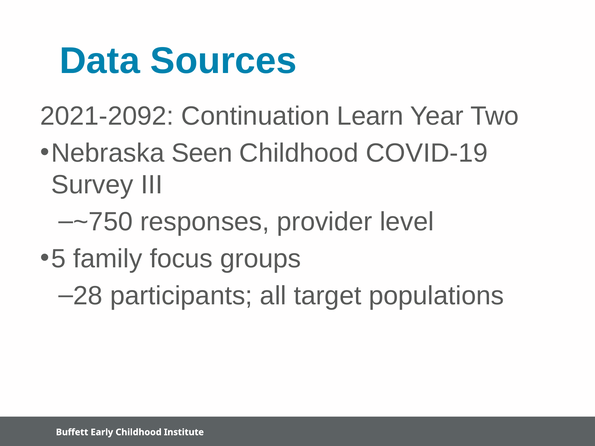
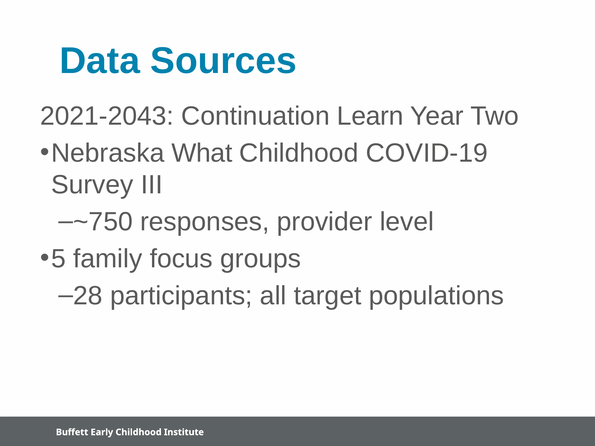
2021-2092: 2021-2092 -> 2021-2043
Seen: Seen -> What
